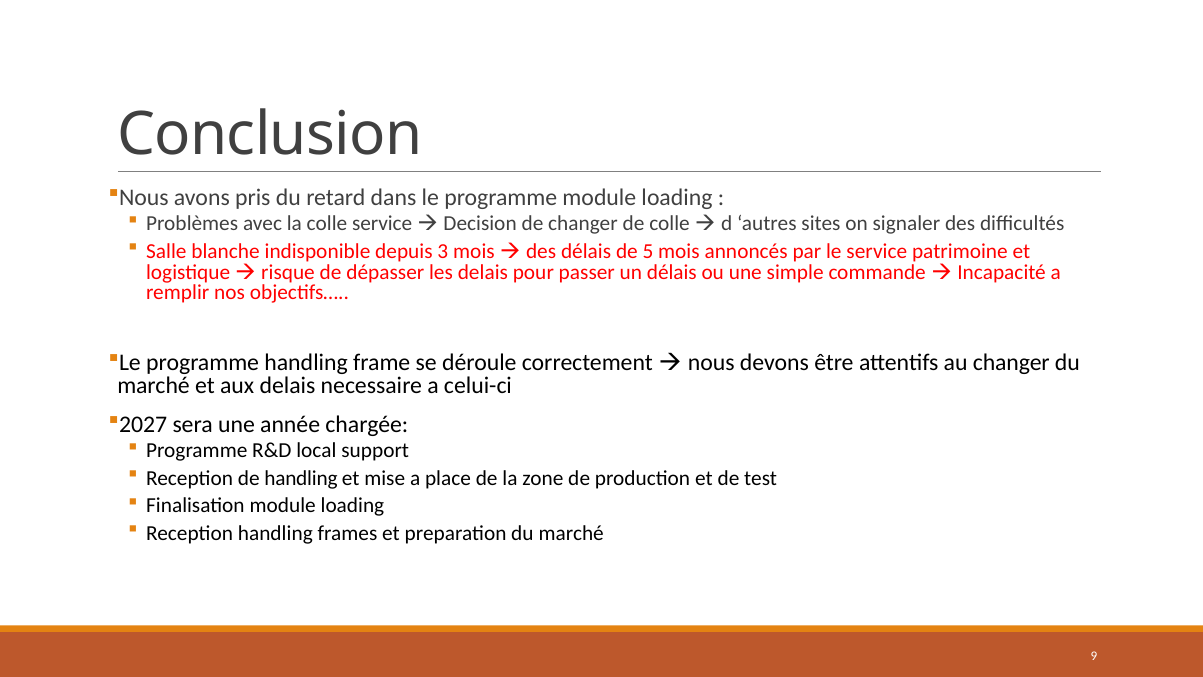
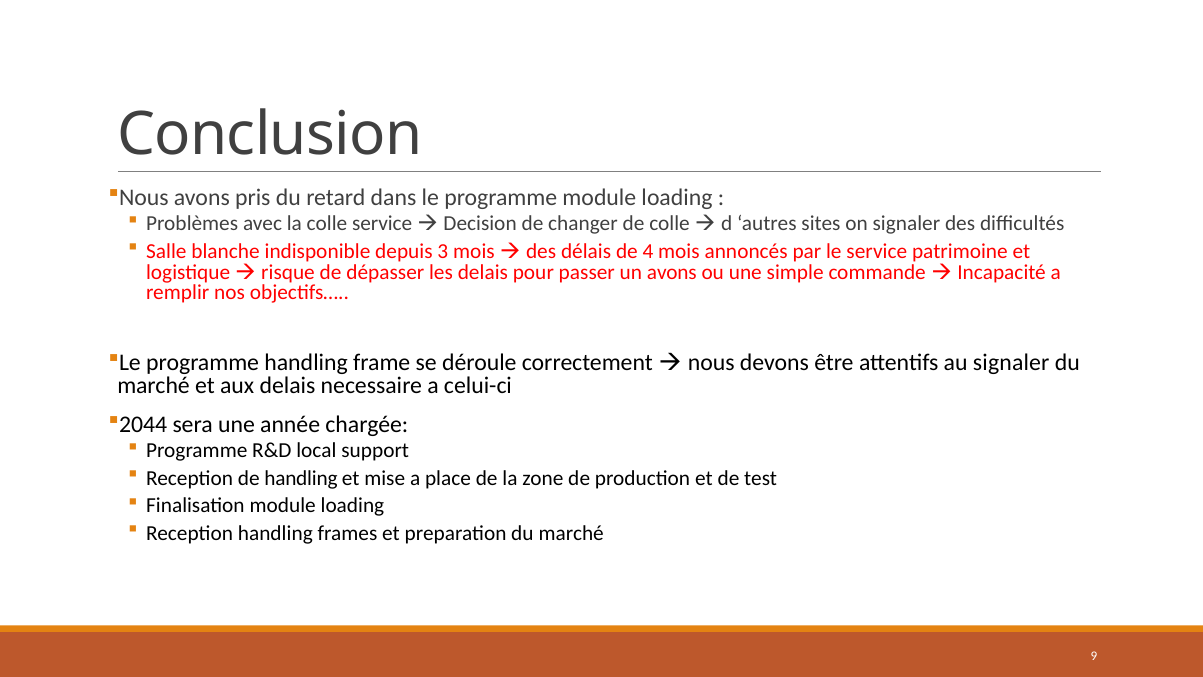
5: 5 -> 4
un délais: délais -> avons
au changer: changer -> signaler
2027: 2027 -> 2044
